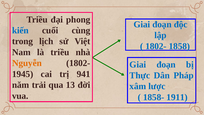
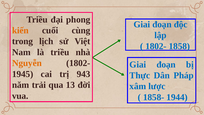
kiến colour: blue -> orange
941: 941 -> 943
1911: 1911 -> 1944
